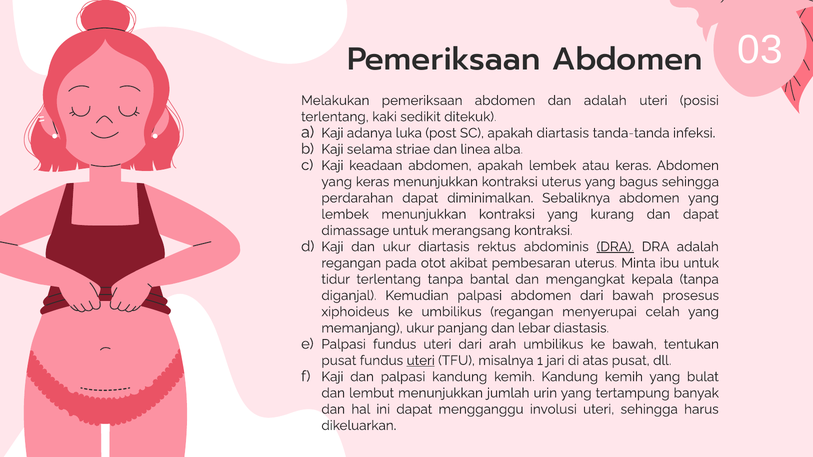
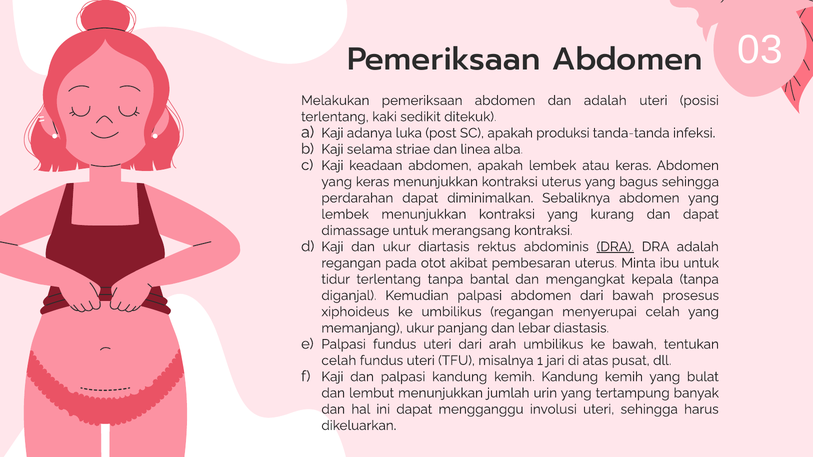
apakah diartasis: diartasis -> produksi
pusat at (339, 361): pusat -> celah
uteri at (421, 361) underline: present -> none
